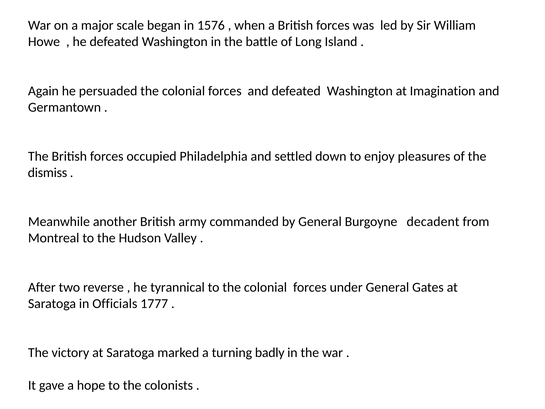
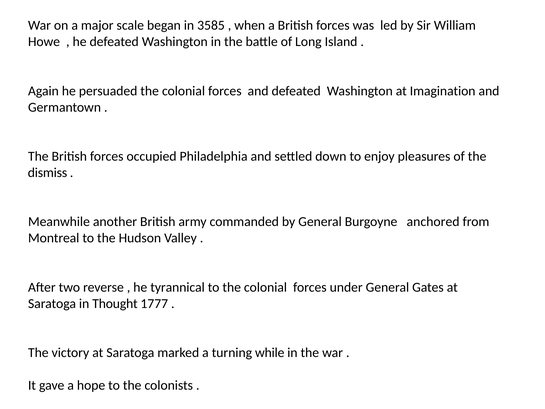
1576: 1576 -> 3585
decadent: decadent -> anchored
Officials: Officials -> Thought
badly: badly -> while
